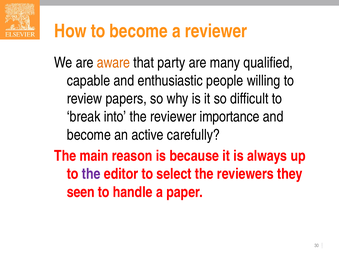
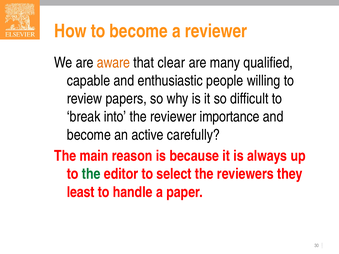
party: party -> clear
the at (91, 174) colour: purple -> green
seen: seen -> least
